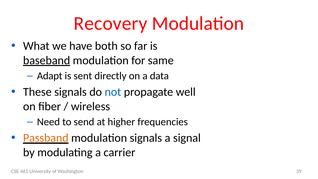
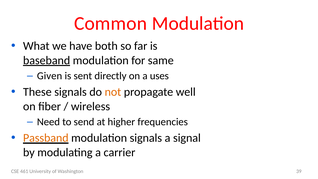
Recovery: Recovery -> Common
Adapt: Adapt -> Given
data: data -> uses
not colour: blue -> orange
